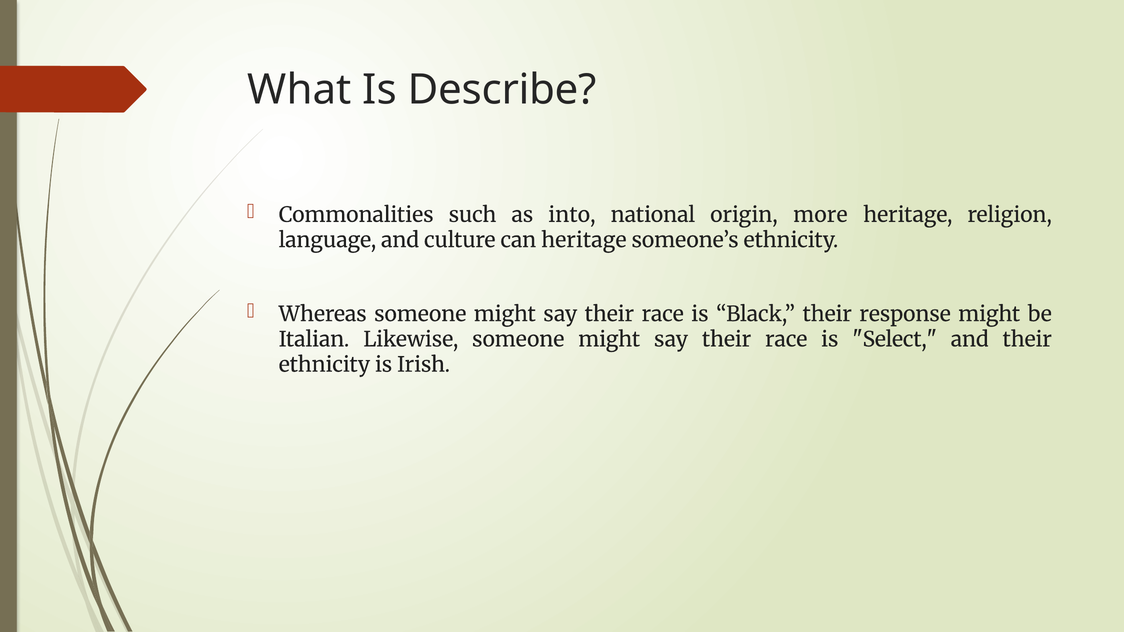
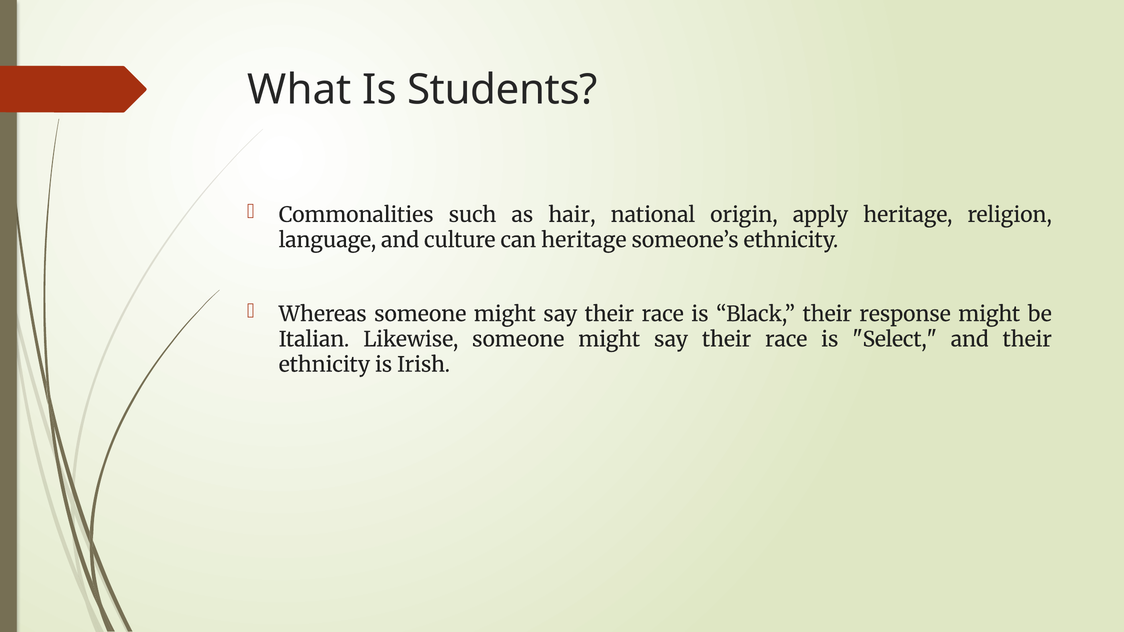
Describe: Describe -> Students
into: into -> hair
more: more -> apply
